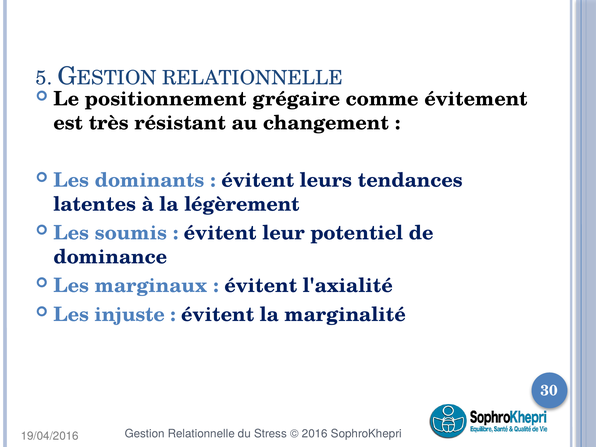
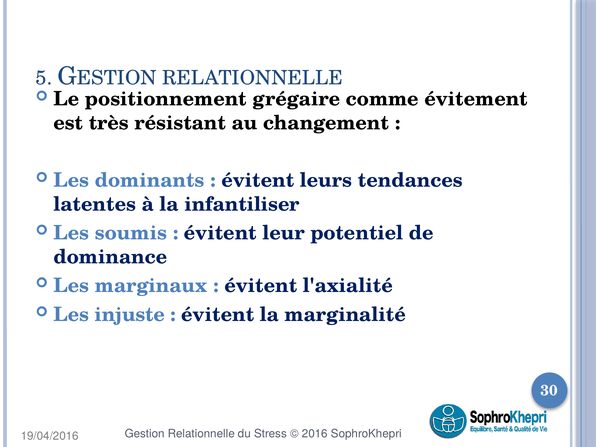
légèrement: légèrement -> infantiliser
